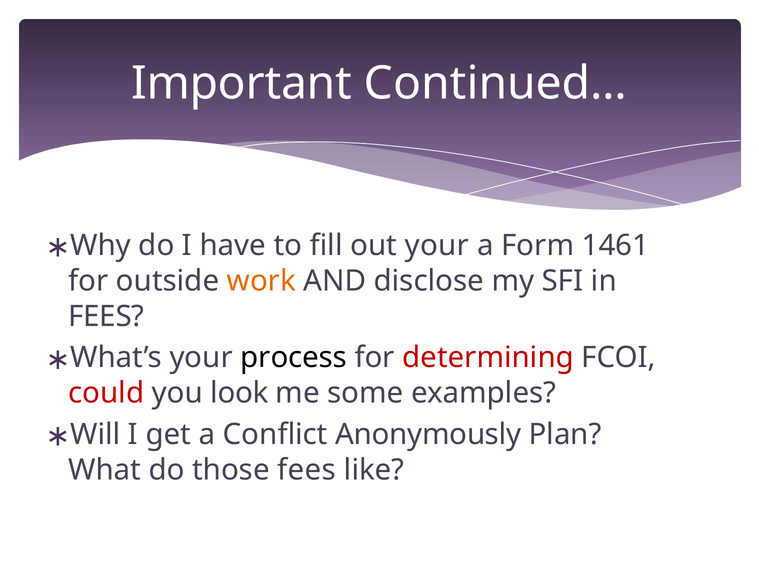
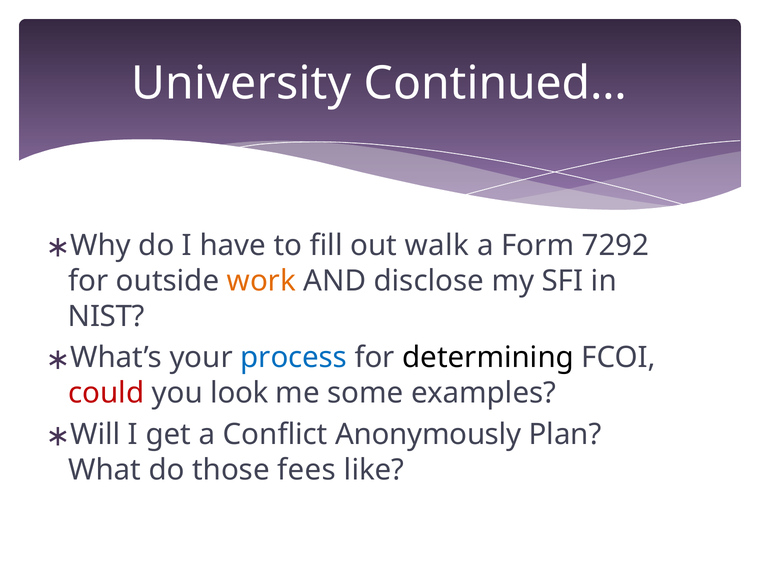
Important: Important -> University
out your: your -> walk
1461: 1461 -> 7292
FEES at (106, 317): FEES -> NIST
process colour: black -> blue
determining colour: red -> black
